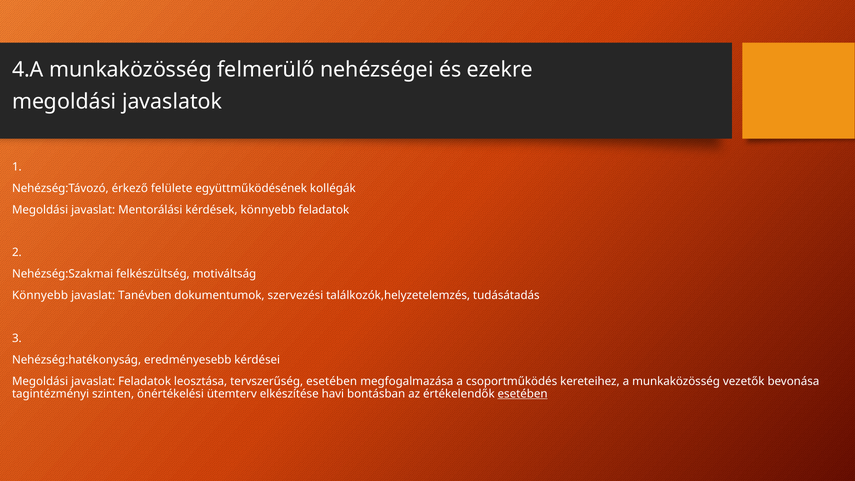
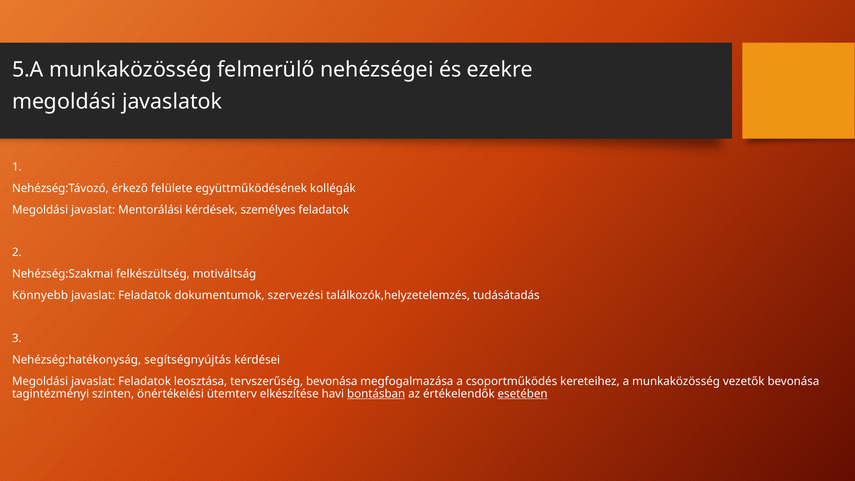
4.A: 4.A -> 5.A
kérdések könnyebb: könnyebb -> személyes
Tanévben at (145, 295): Tanévben -> Feladatok
eredményesebb: eredményesebb -> segítségnyújtás
tervszerűség esetében: esetében -> bevonása
bontásban underline: none -> present
